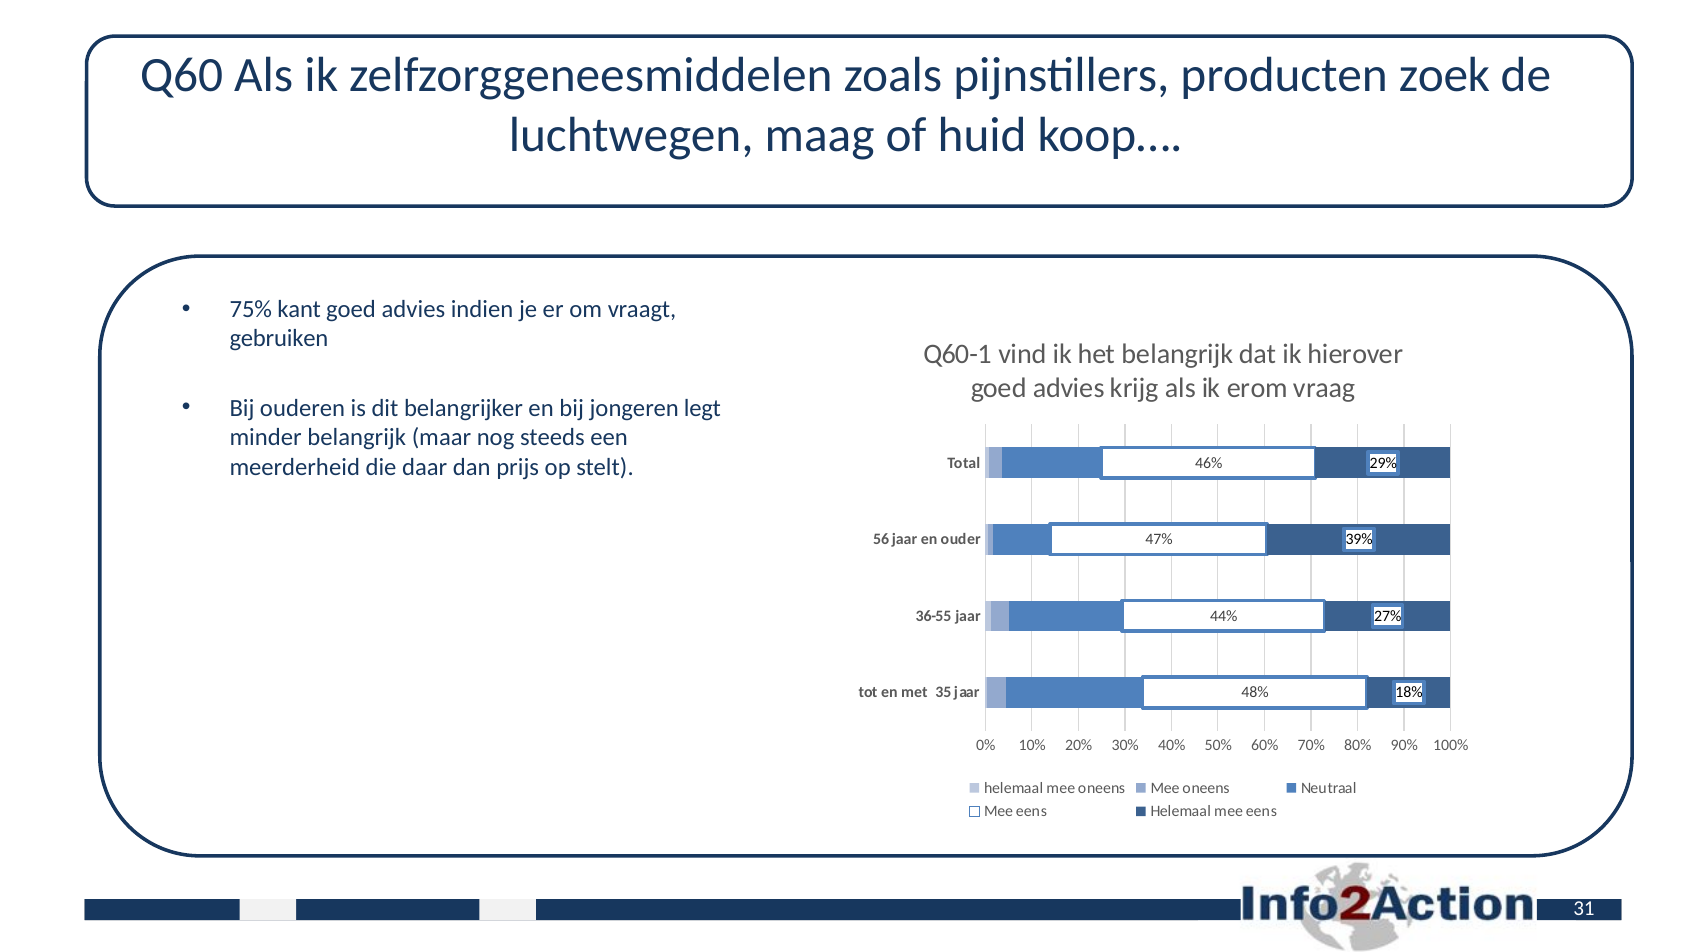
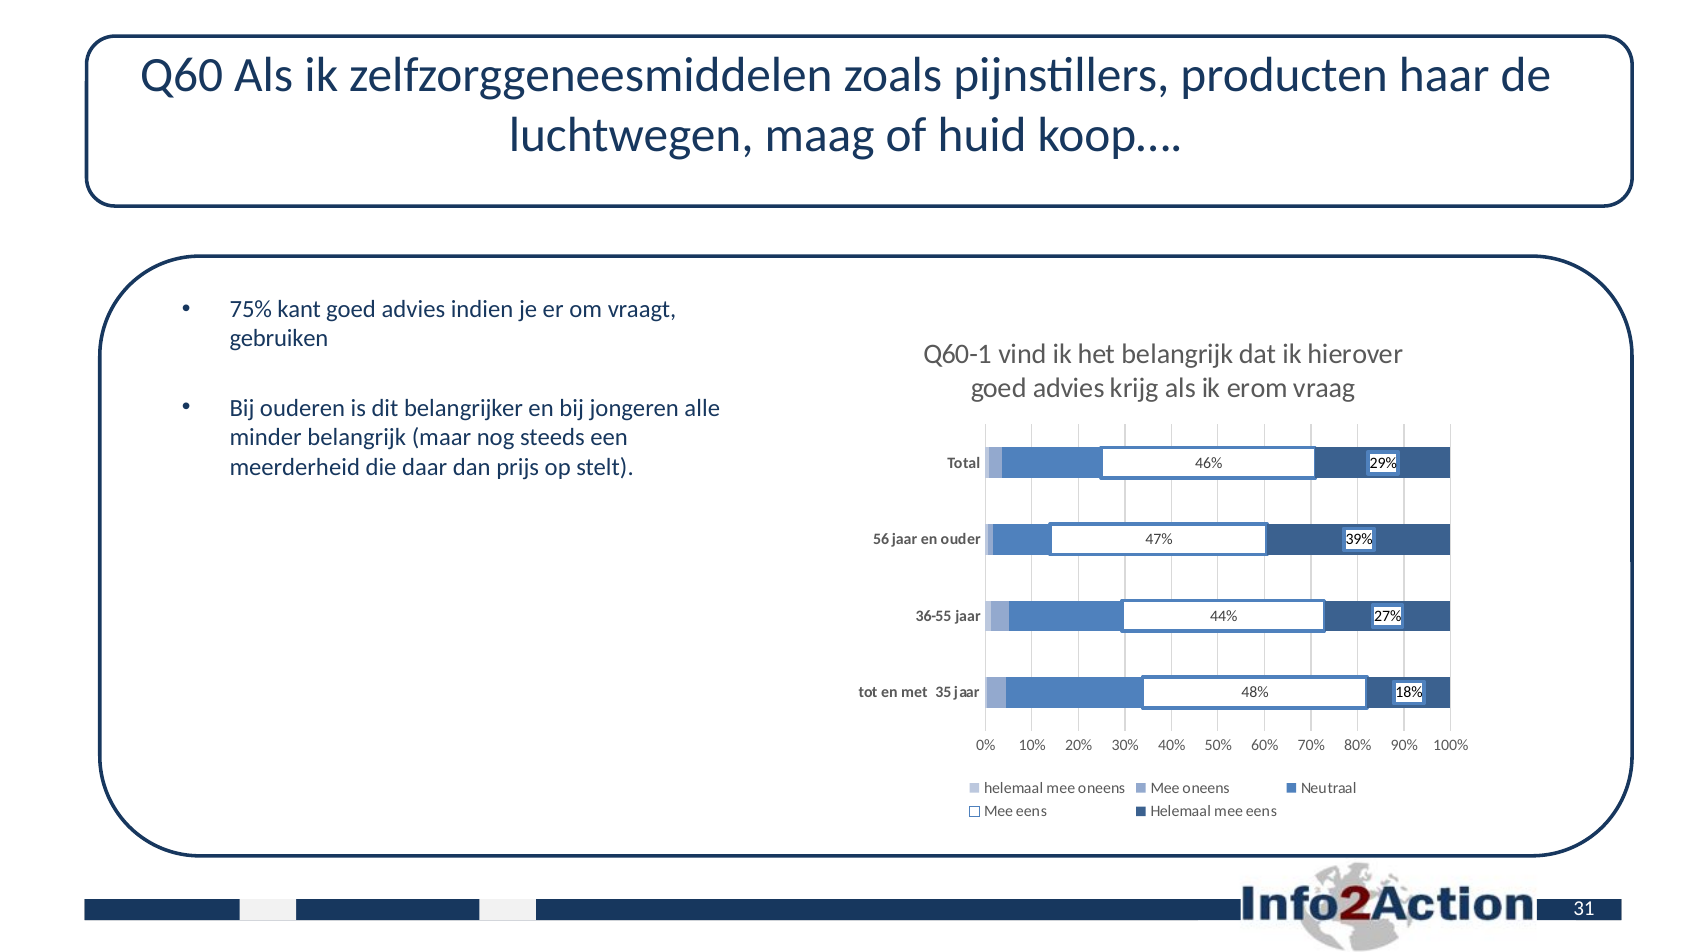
zoek: zoek -> haar
legt: legt -> alle
